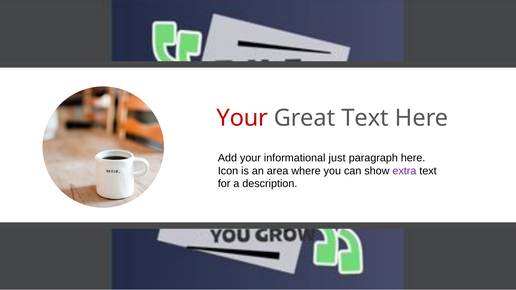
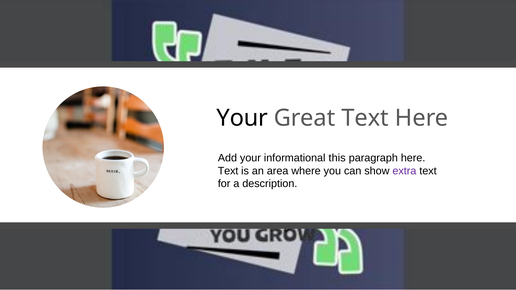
Your at (242, 118) colour: red -> black
just: just -> this
Icon at (228, 171): Icon -> Text
